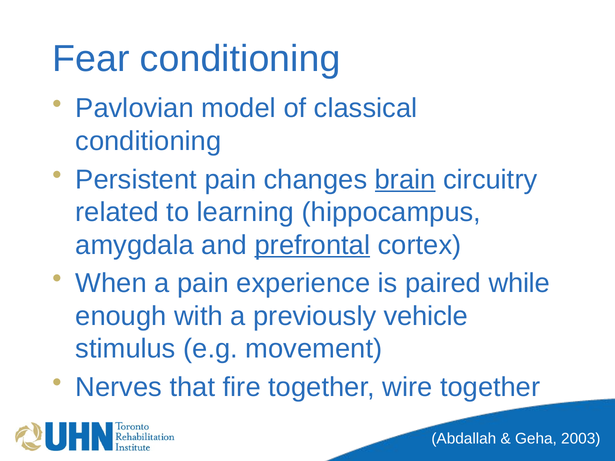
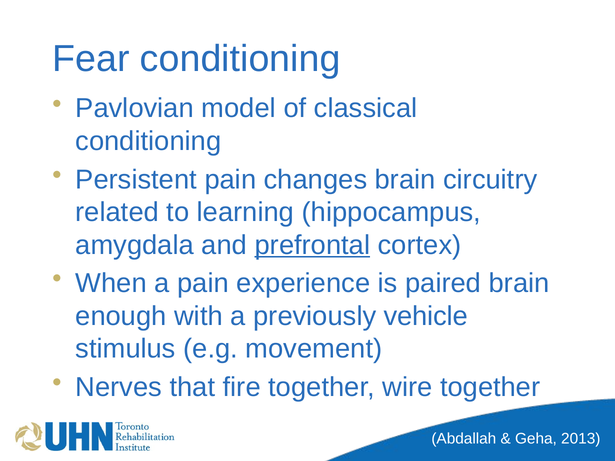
brain at (405, 180) underline: present -> none
paired while: while -> brain
2003: 2003 -> 2013
